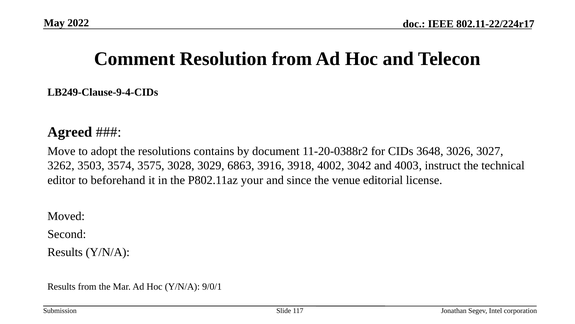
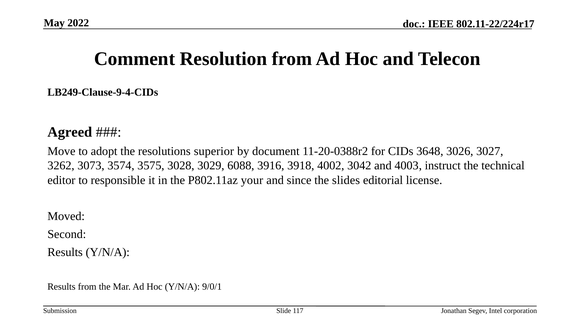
contains: contains -> superior
3503: 3503 -> 3073
6863: 6863 -> 6088
beforehand: beforehand -> responsible
venue: venue -> slides
